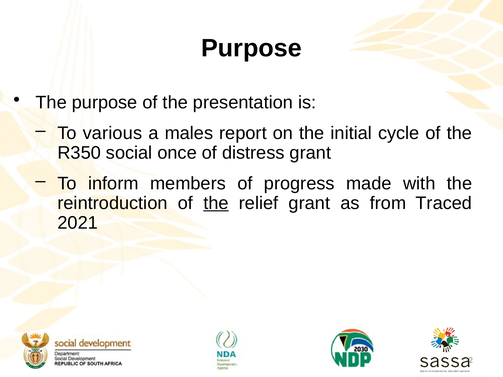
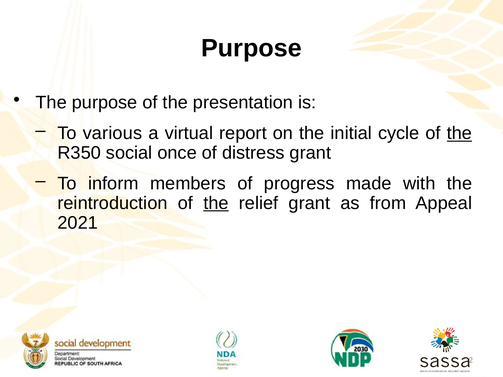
males: males -> virtual
the at (459, 133) underline: none -> present
Traced: Traced -> Appeal
